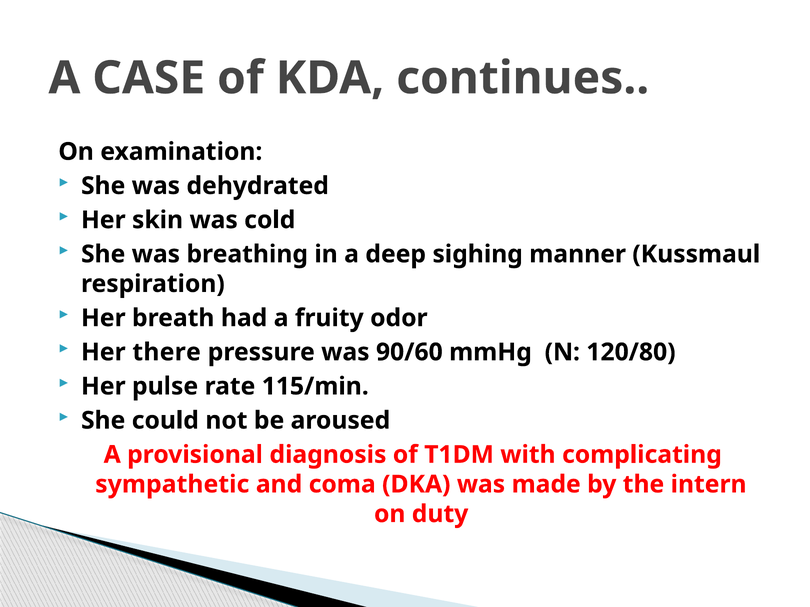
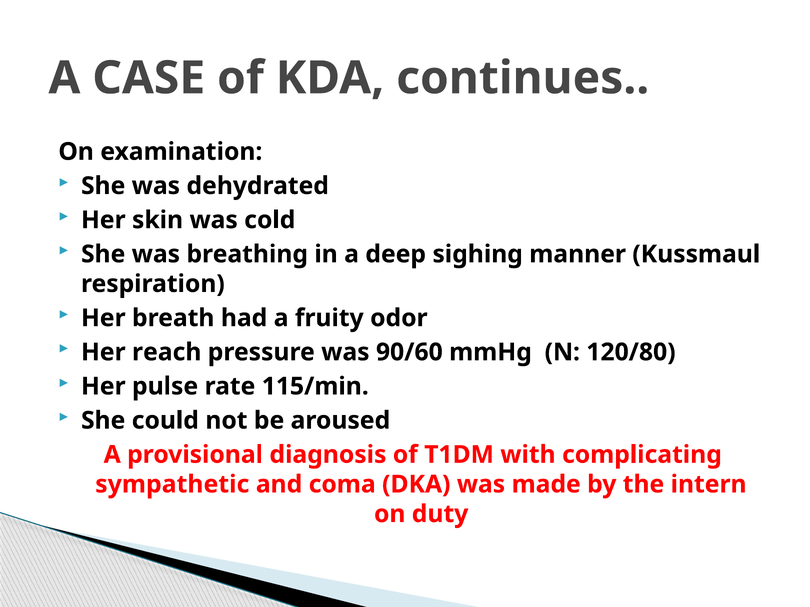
there: there -> reach
